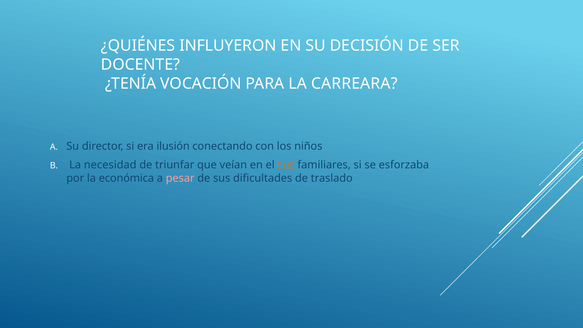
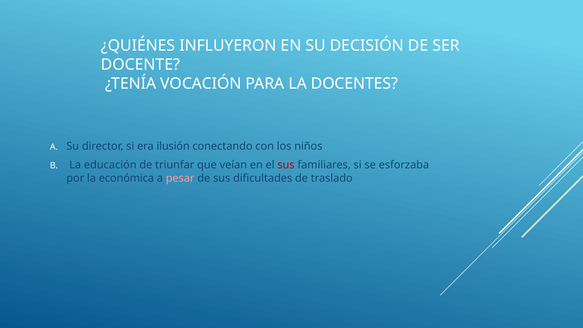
CARREARA: CARREARA -> DOCENTES
necesidad: necesidad -> educación
sus at (286, 165) colour: orange -> red
